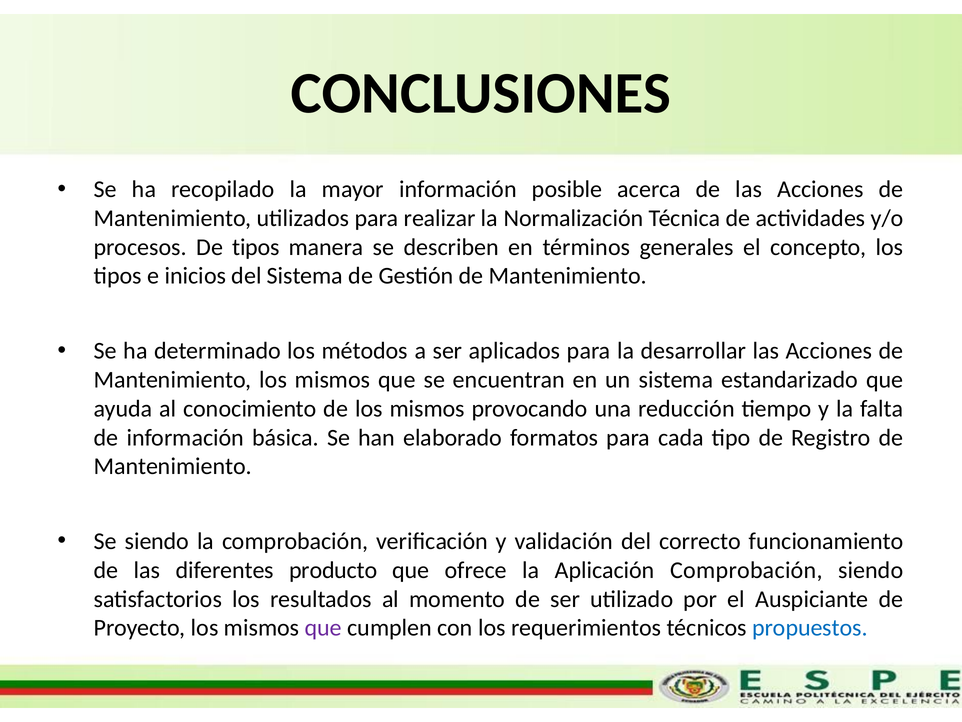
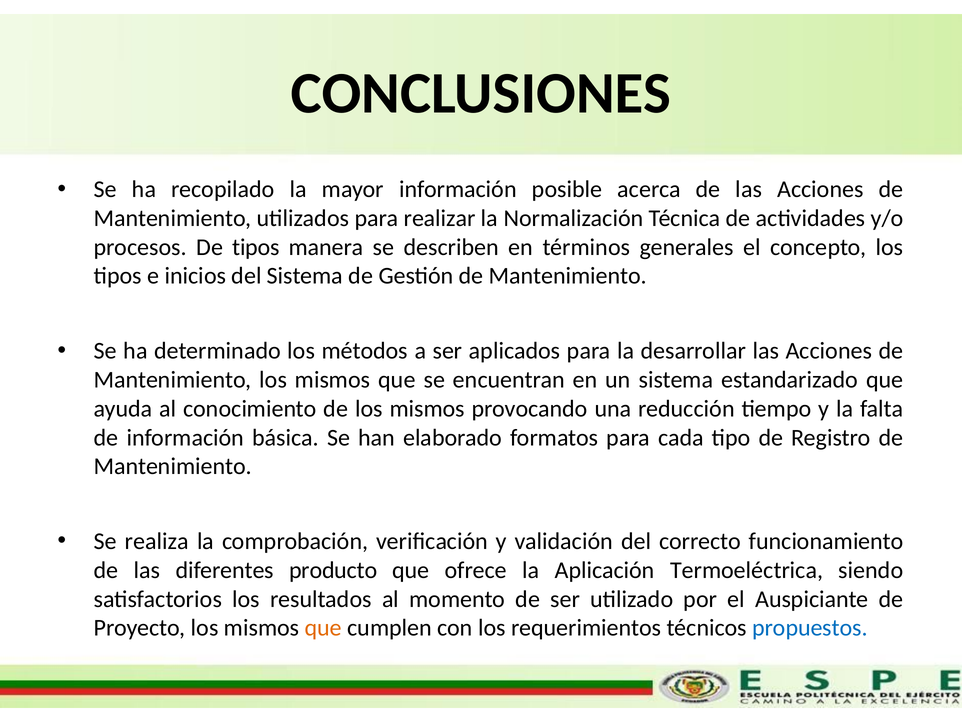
Se siendo: siendo -> realiza
Aplicación Comprobación: Comprobación -> Termoeléctrica
que at (323, 628) colour: purple -> orange
